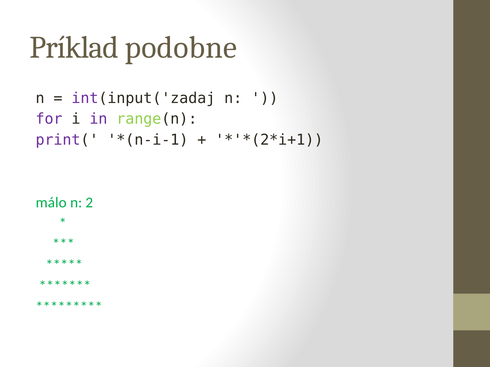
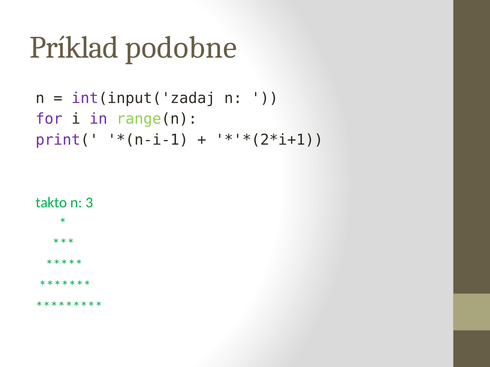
málo: málo -> takto
2: 2 -> 3
